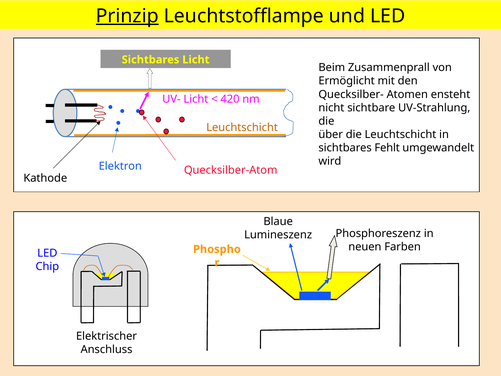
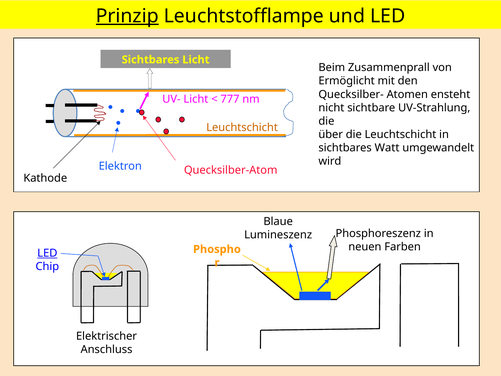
420: 420 -> 777
Fehlt: Fehlt -> Watt
LED at (47, 253) underline: none -> present
